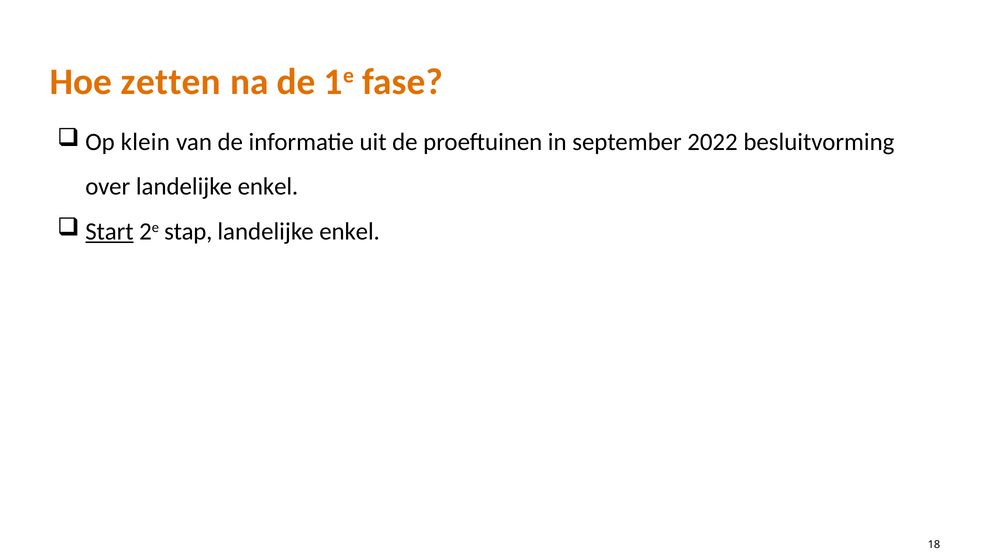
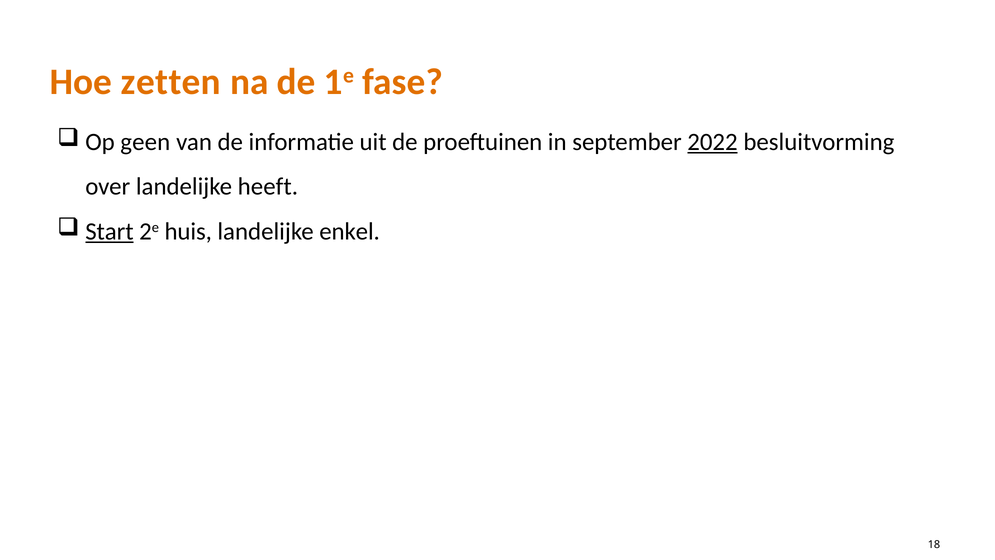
klein: klein -> geen
2022 underline: none -> present
over landelijke enkel: enkel -> heeft
stap: stap -> huis
